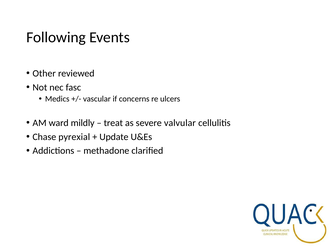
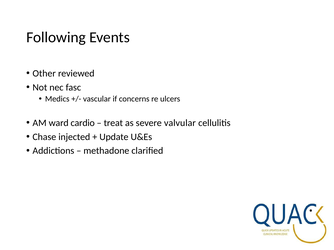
mildly: mildly -> cardio
pyrexial: pyrexial -> injected
